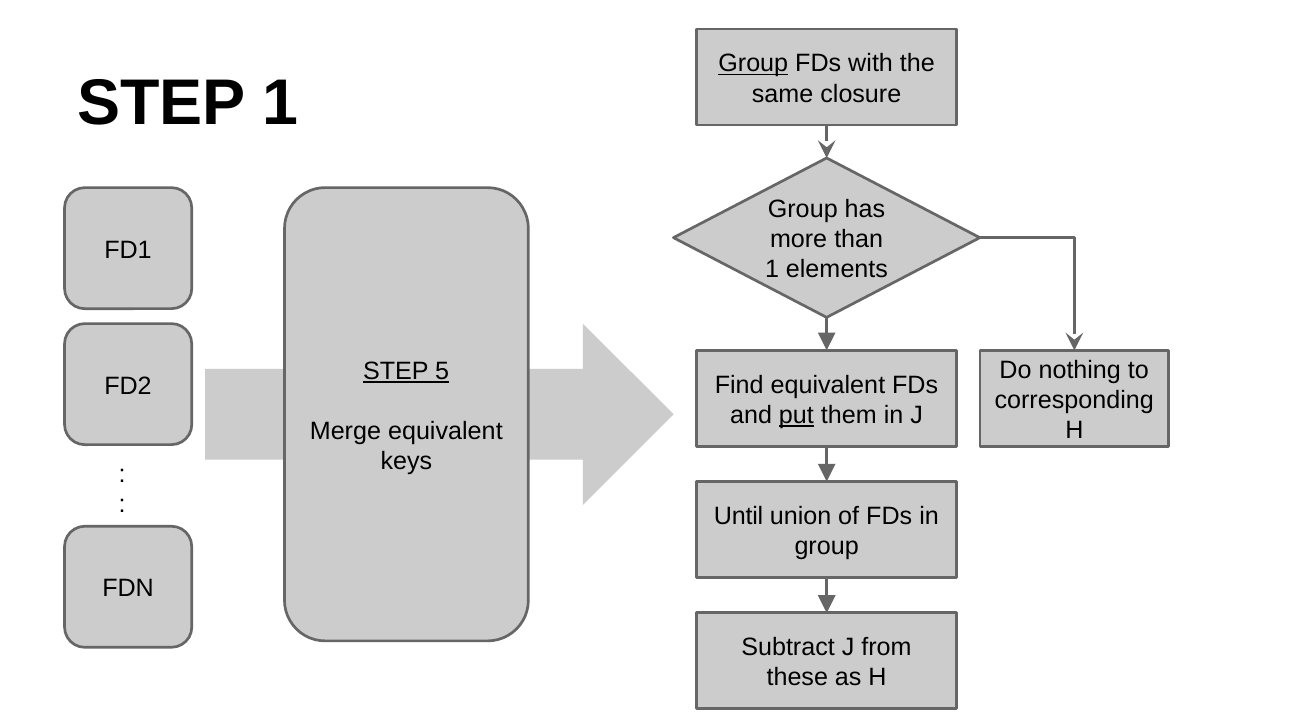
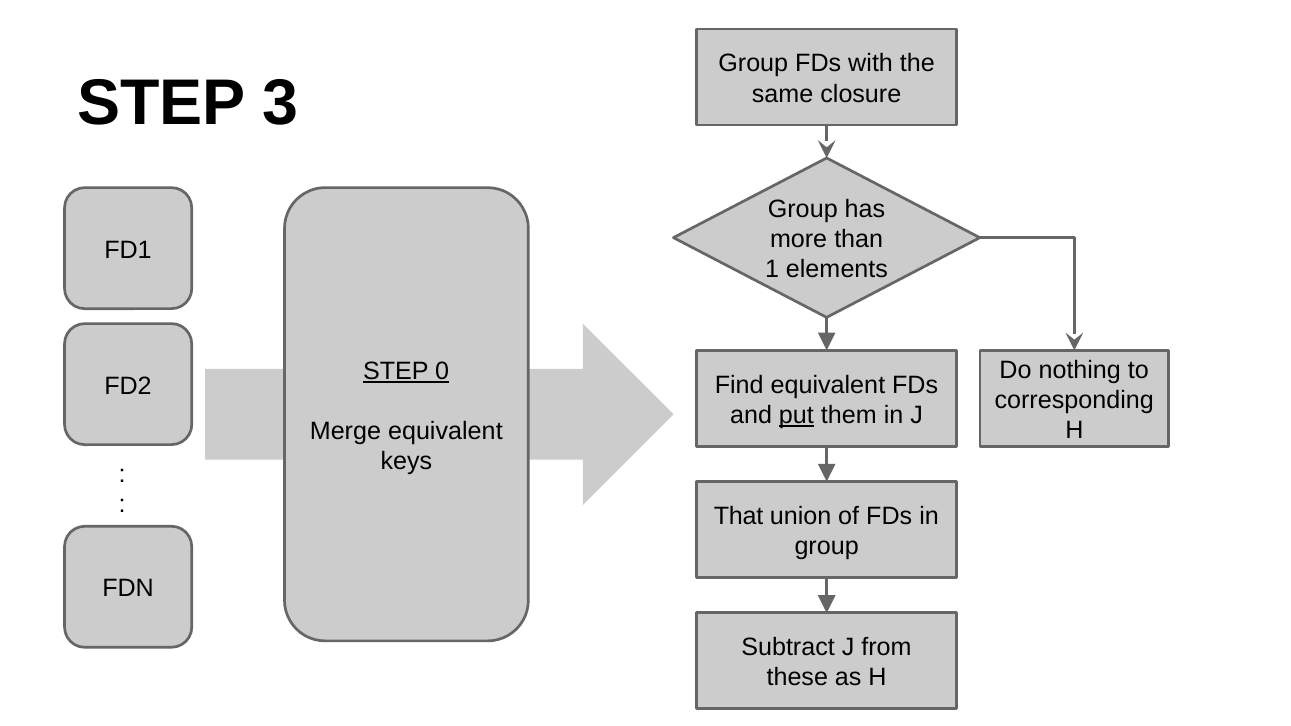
Group at (753, 64) underline: present -> none
STEP 1: 1 -> 3
5: 5 -> 0
Until: Until -> That
